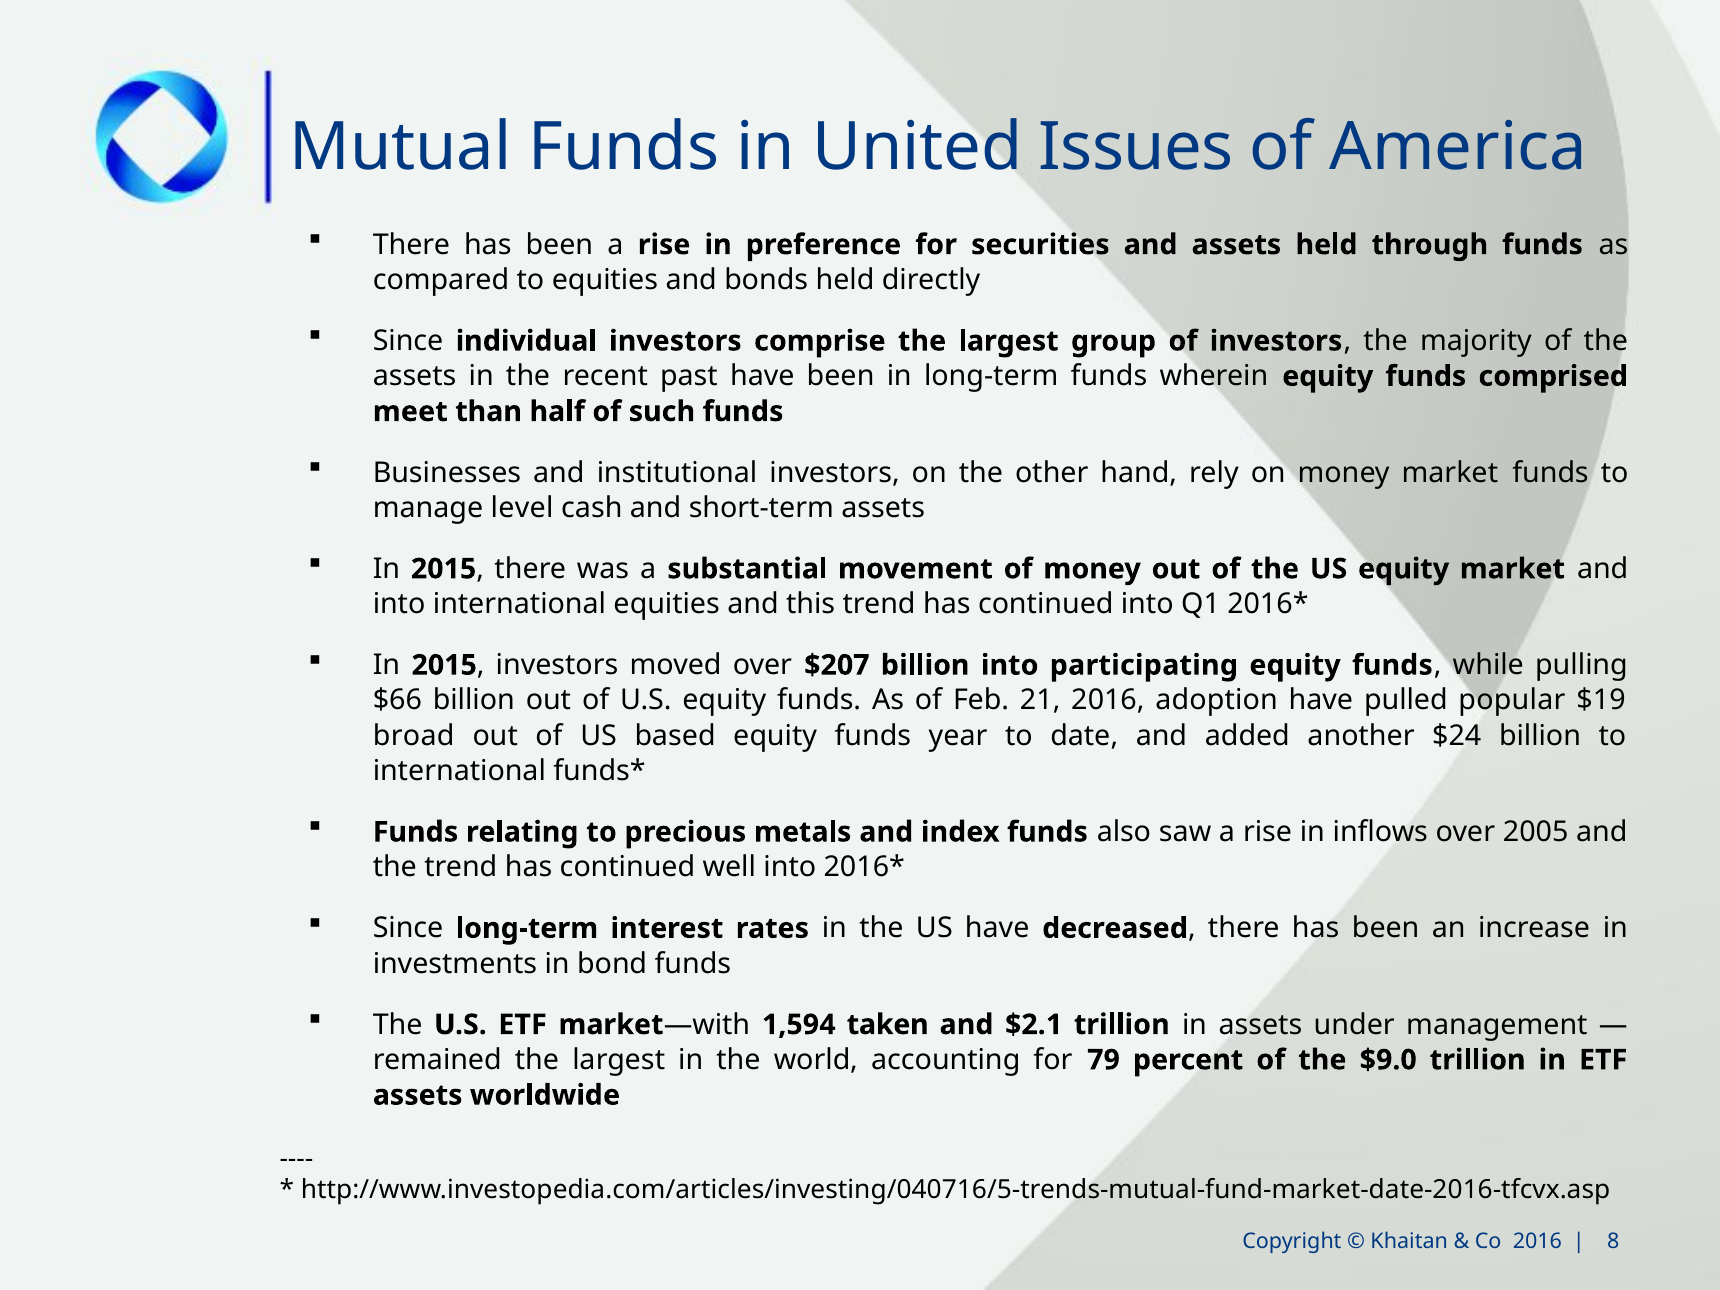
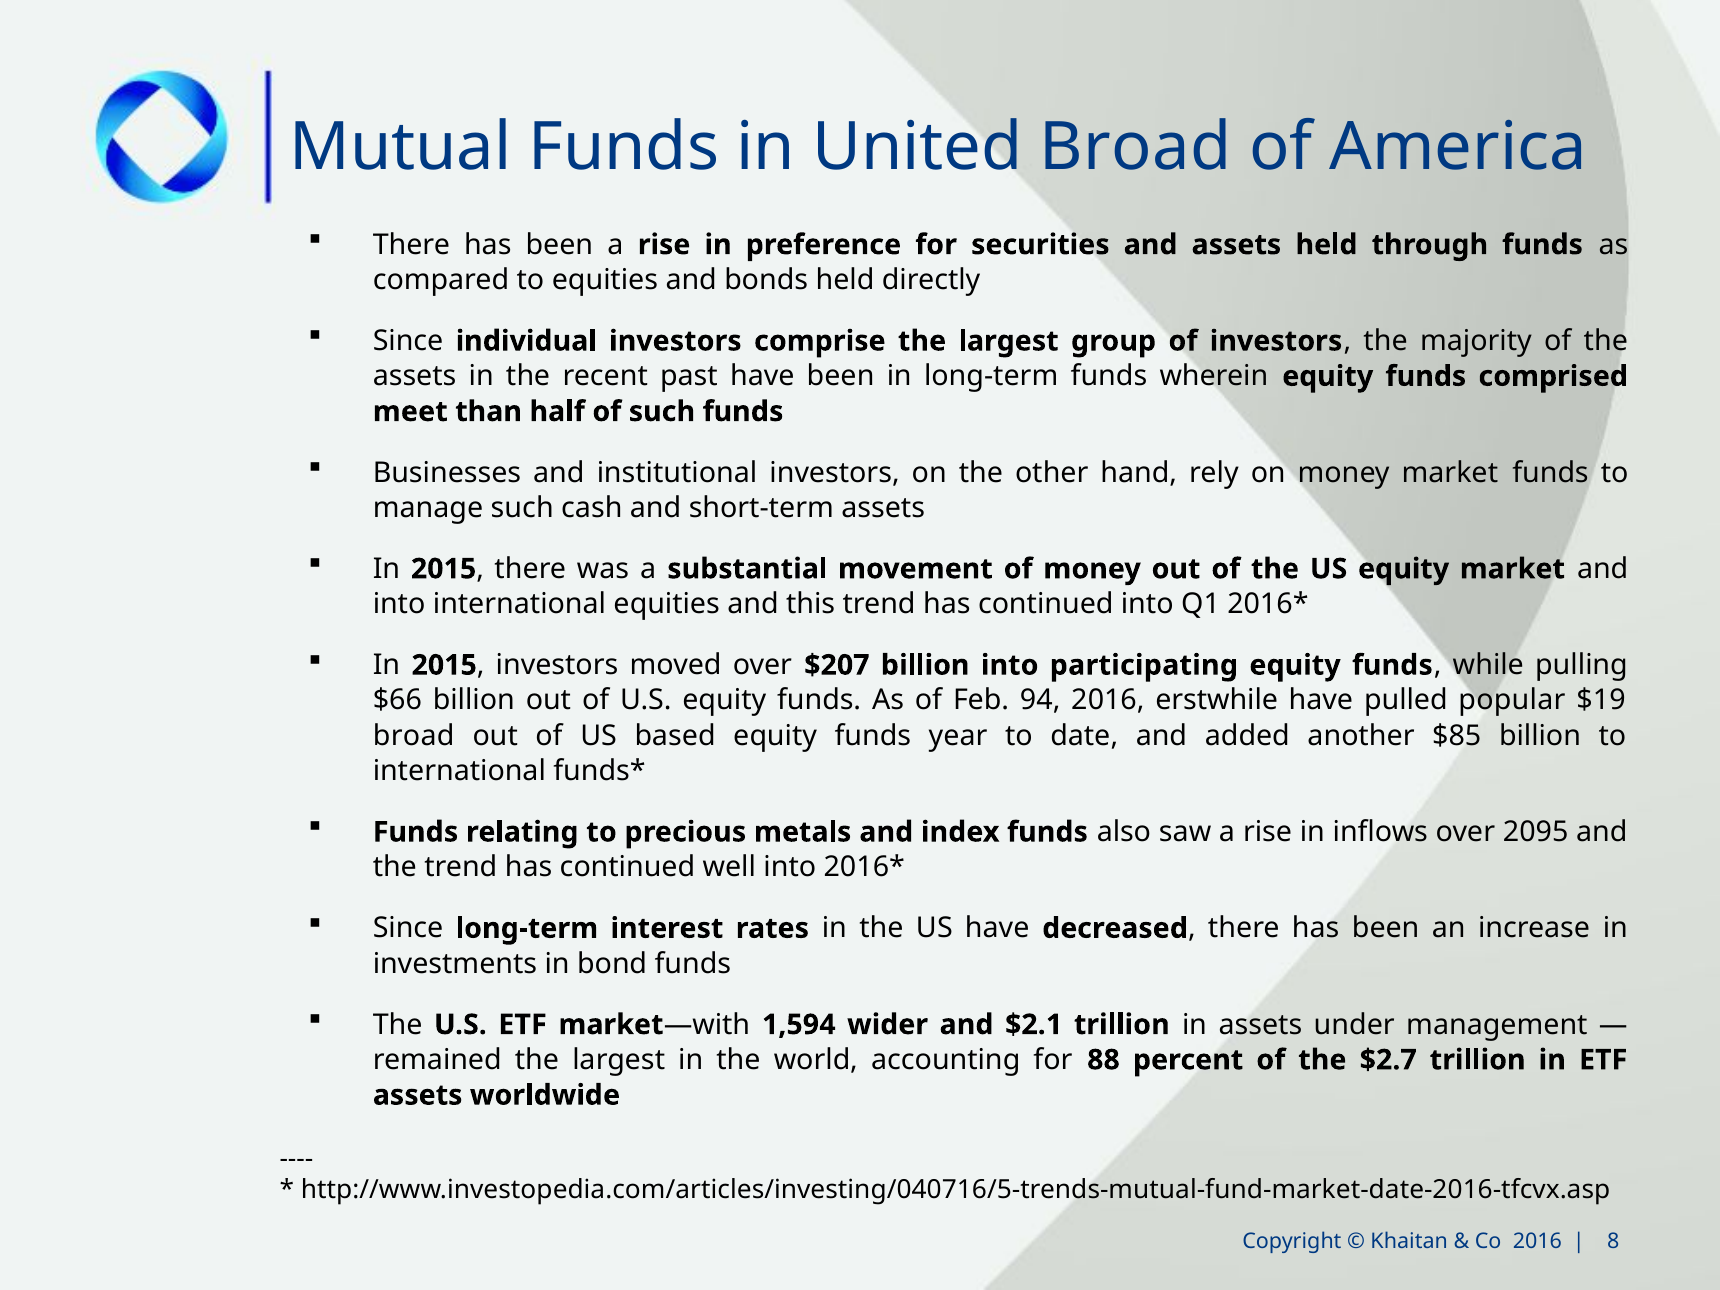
United Issues: Issues -> Broad
manage level: level -> such
21: 21 -> 94
adoption: adoption -> erstwhile
$24: $24 -> $85
2005: 2005 -> 2095
taken: taken -> wider
79: 79 -> 88
$9.0: $9.0 -> $2.7
